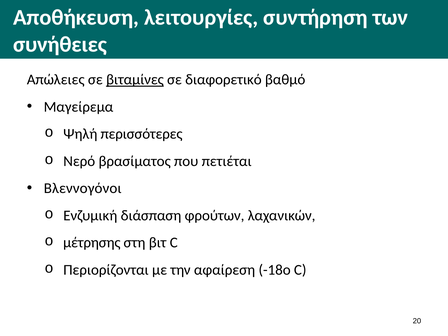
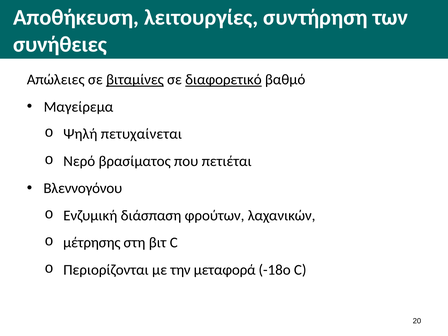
διαφορετικό underline: none -> present
περισσότερες: περισσότερες -> πετυχαίνεται
Βλεννογόνοι: Βλεννογόνοι -> Βλεννογόνου
αφαίρεση: αφαίρεση -> μεταφορά
